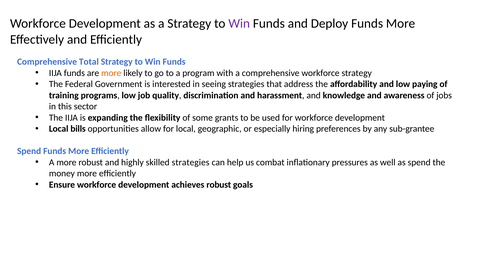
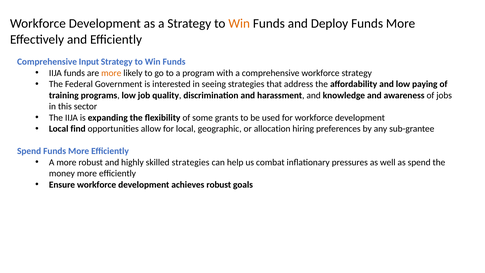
Win at (239, 24) colour: purple -> orange
Total: Total -> Input
bills: bills -> find
especially: especially -> allocation
